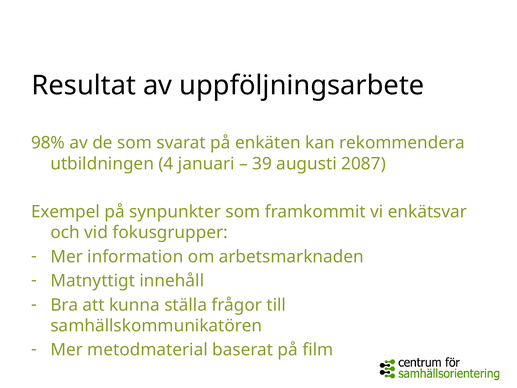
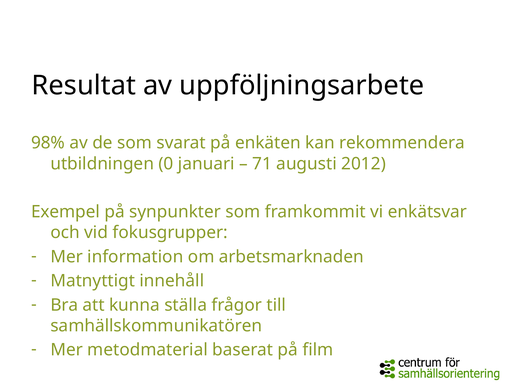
4: 4 -> 0
39: 39 -> 71
2087: 2087 -> 2012
